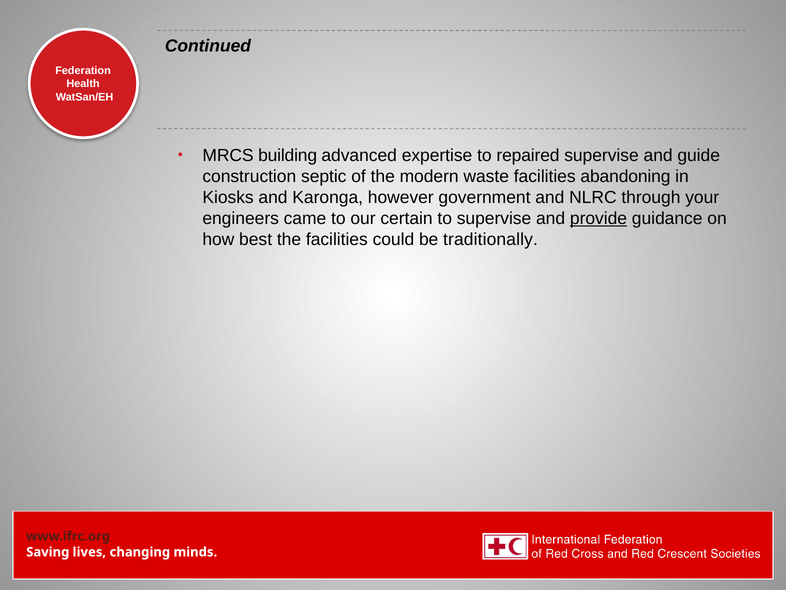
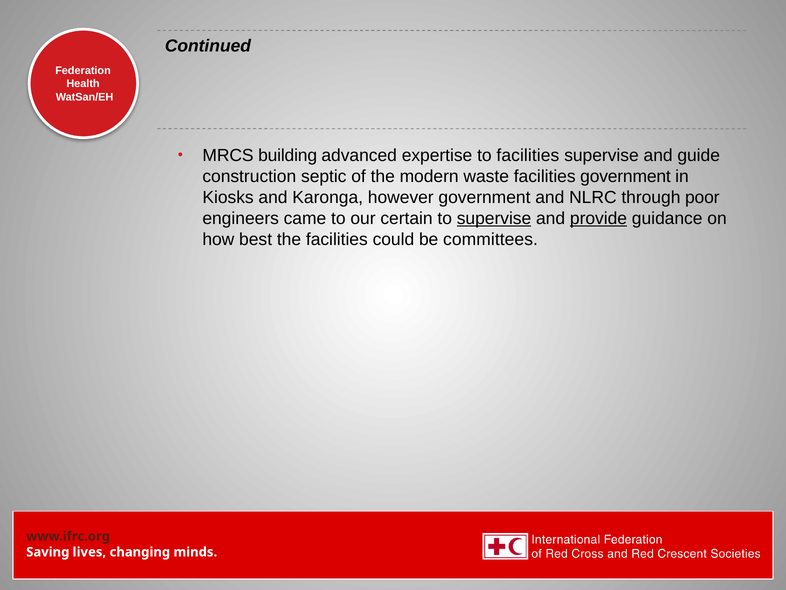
to repaired: repaired -> facilities
facilities abandoning: abandoning -> government
your: your -> poor
supervise at (494, 218) underline: none -> present
traditionally: traditionally -> committees
